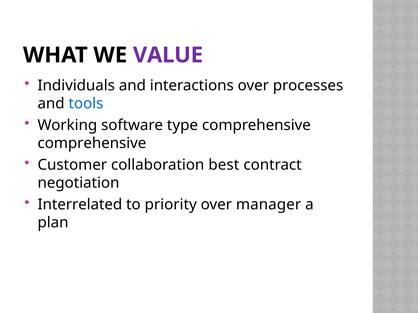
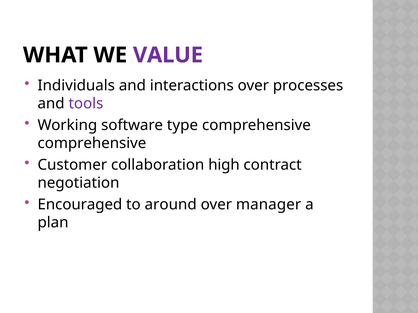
tools colour: blue -> purple
best: best -> high
Interrelated: Interrelated -> Encouraged
priority: priority -> around
